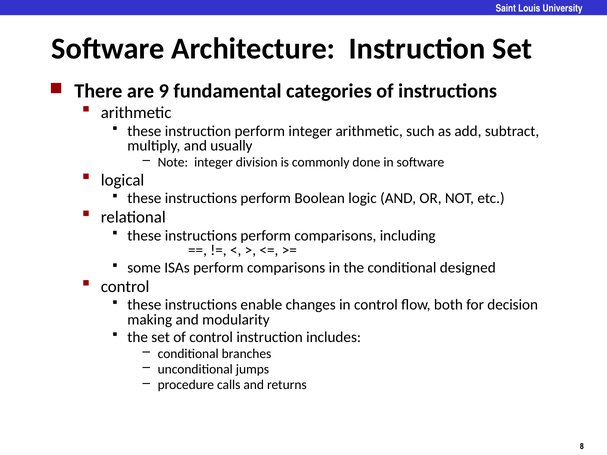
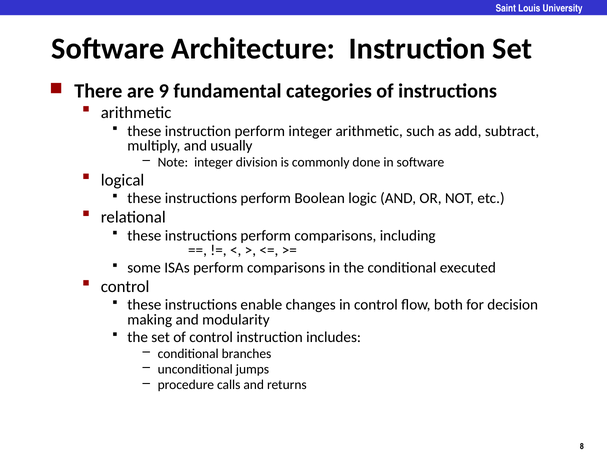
designed: designed -> executed
